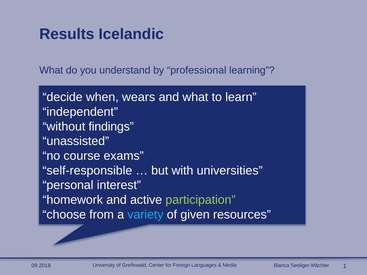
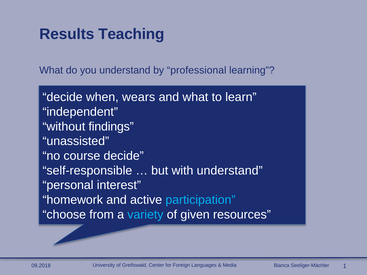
Icelandic: Icelandic -> Teaching
course exams: exams -> decide
with universities: universities -> understand
participation colour: light green -> light blue
